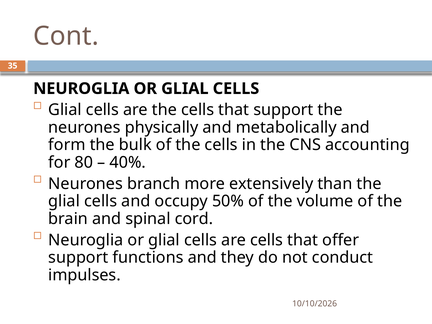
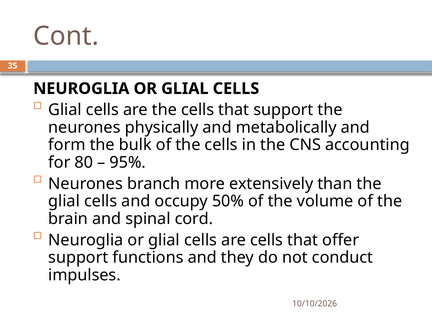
40%: 40% -> 95%
